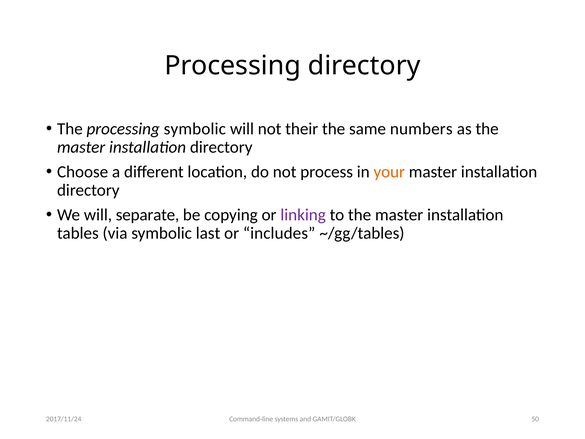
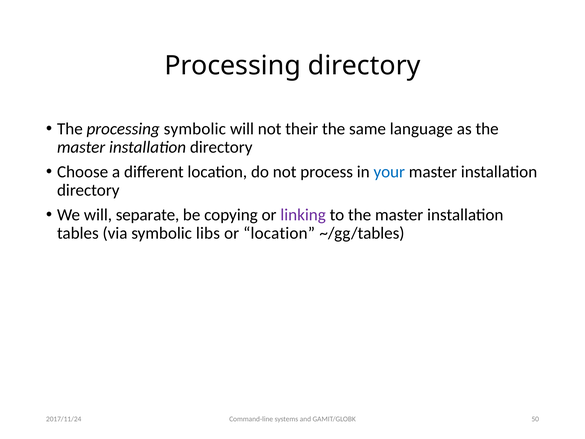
numbers: numbers -> language
your colour: orange -> blue
last: last -> libs
or includes: includes -> location
